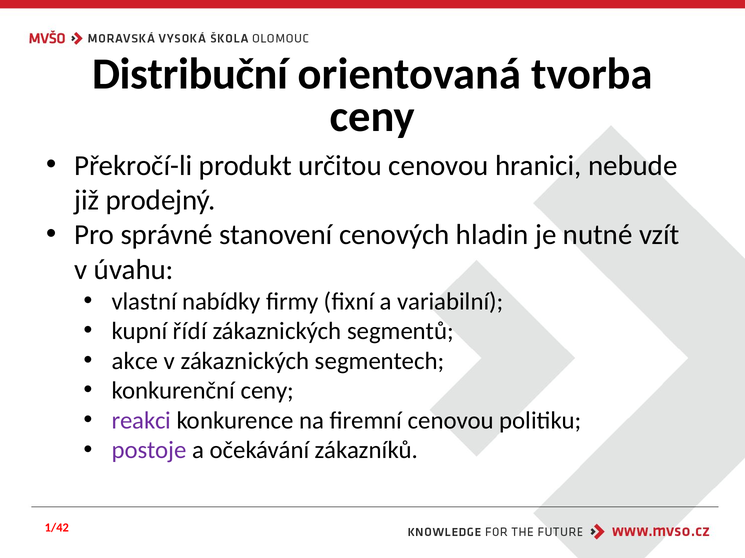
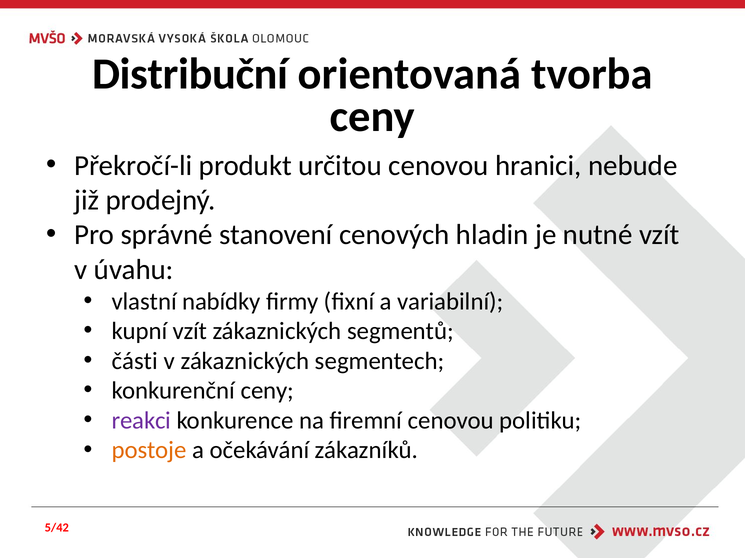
kupní řídí: řídí -> vzít
akce: akce -> části
postoje colour: purple -> orange
1/42: 1/42 -> 5/42
